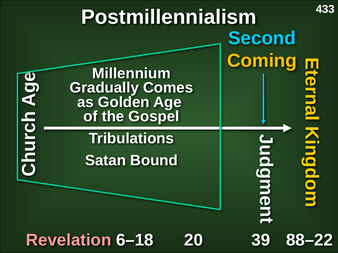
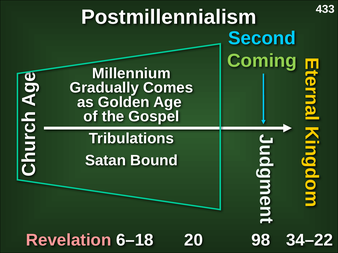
Coming colour: yellow -> light green
39: 39 -> 98
88–22: 88–22 -> 34–22
